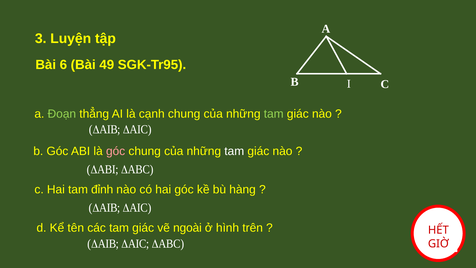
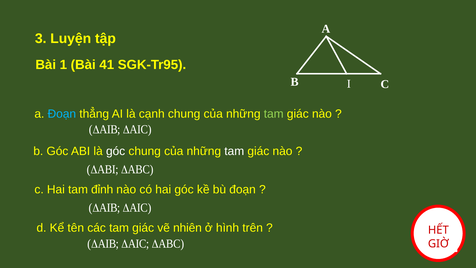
6: 6 -> 1
49: 49 -> 41
Đoạn at (62, 114) colour: light green -> light blue
góc at (116, 151) colour: pink -> white
bù hàng: hàng -> đoạn
ngoài: ngoài -> nhiên
